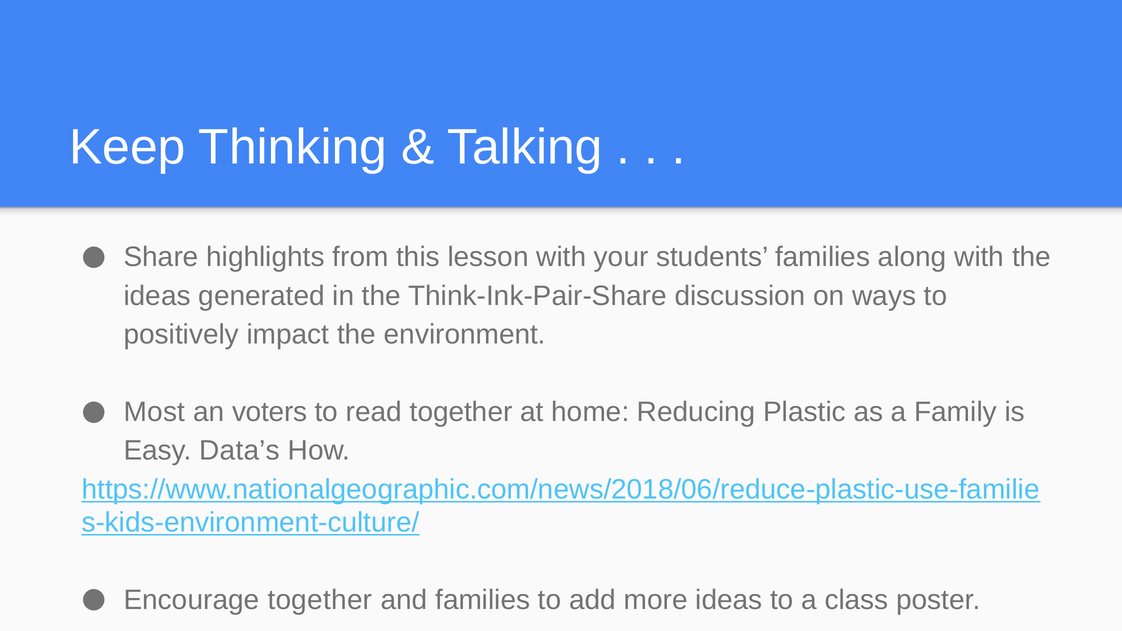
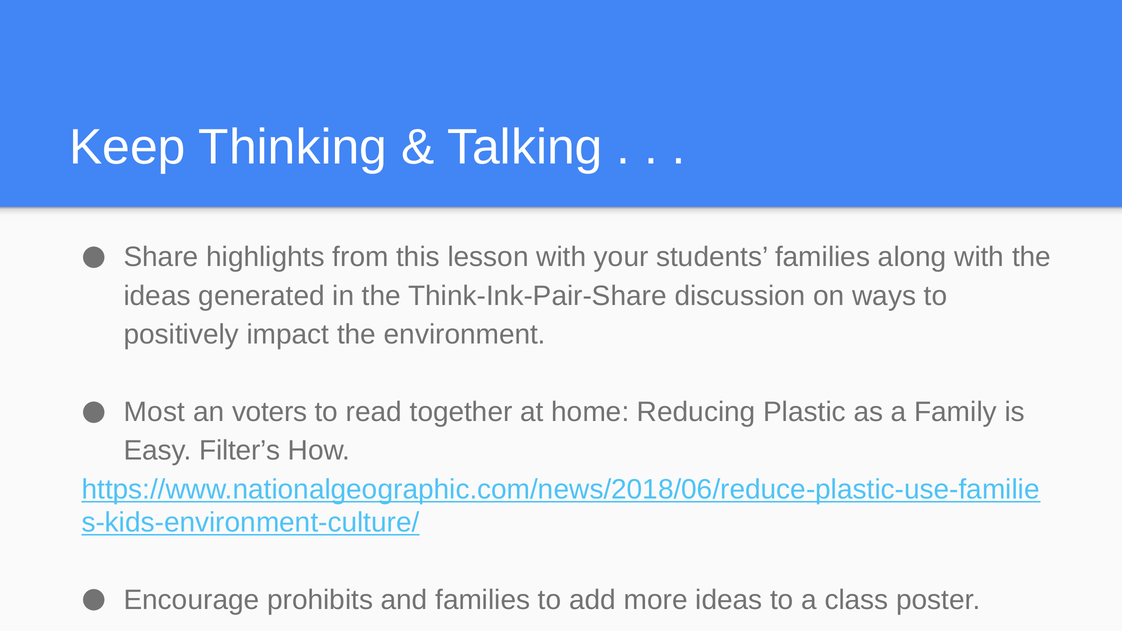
Data’s: Data’s -> Filter’s
Encourage together: together -> prohibits
